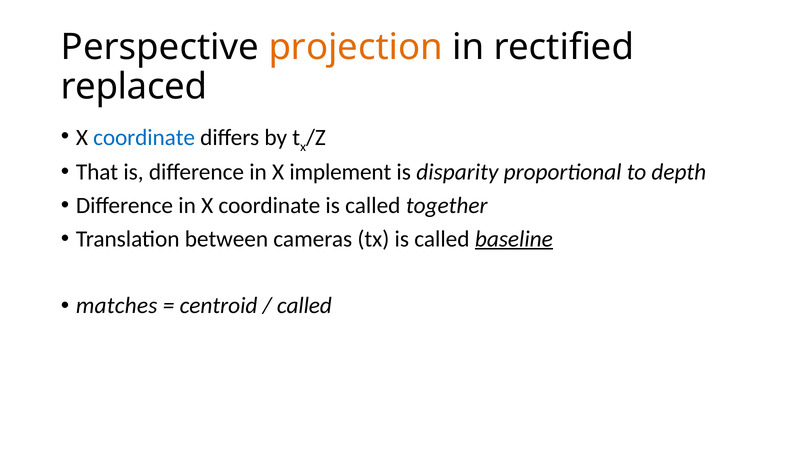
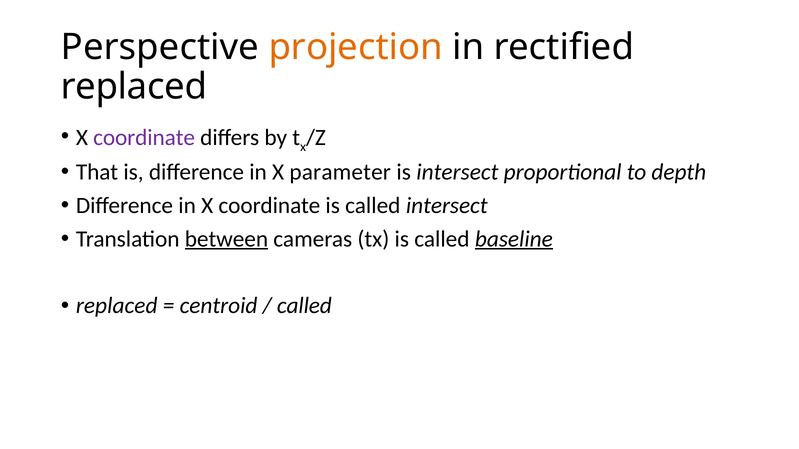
coordinate at (144, 138) colour: blue -> purple
implement: implement -> parameter
is disparity: disparity -> intersect
called together: together -> intersect
between underline: none -> present
matches at (117, 306): matches -> replaced
